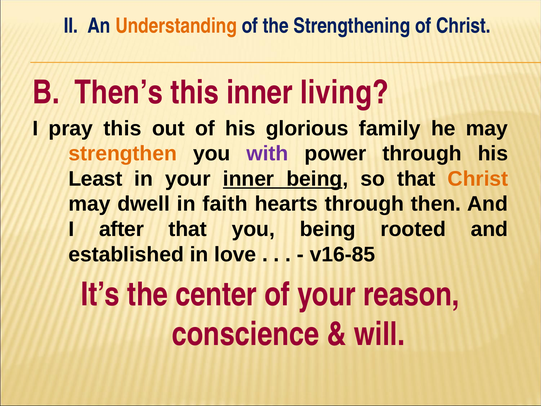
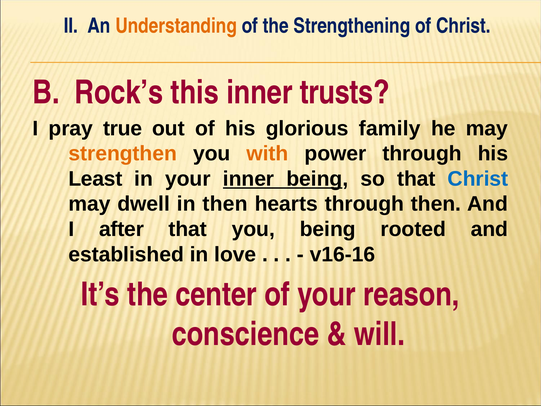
Then’s: Then’s -> Rock’s
living: living -> trusts
pray this: this -> true
with colour: purple -> orange
Christ at (478, 179) colour: orange -> blue
in faith: faith -> then
v16-85: v16-85 -> v16-16
